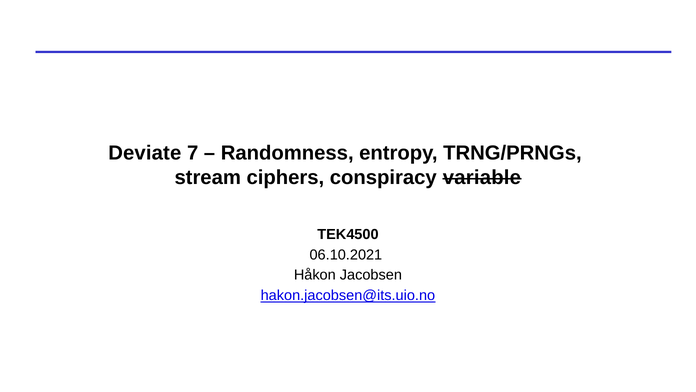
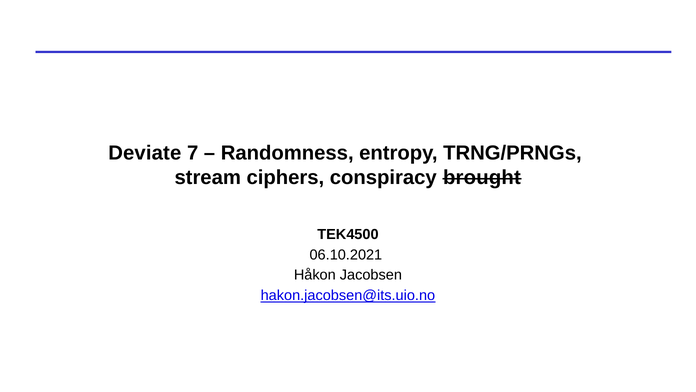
variable: variable -> brought
